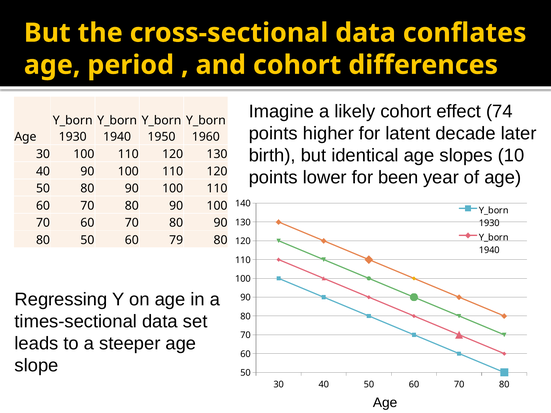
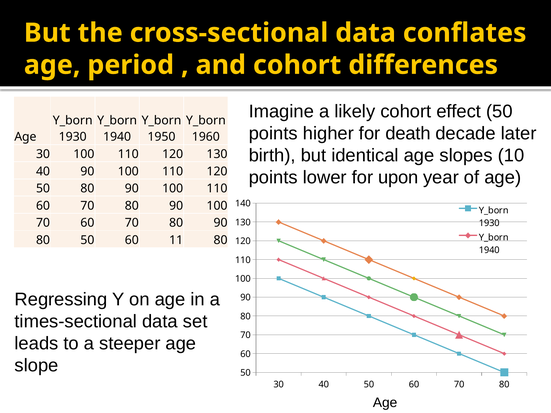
effect 74: 74 -> 50
latent: latent -> death
been: been -> upon
79: 79 -> 11
